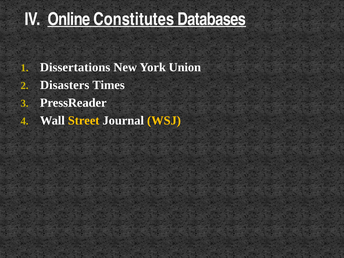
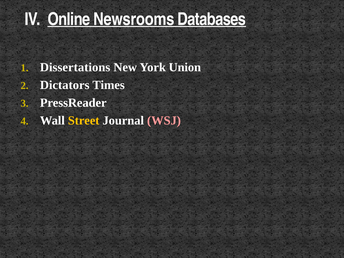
Constitutes: Constitutes -> Newsrooms
Disasters: Disasters -> Dictators
WSJ colour: yellow -> pink
